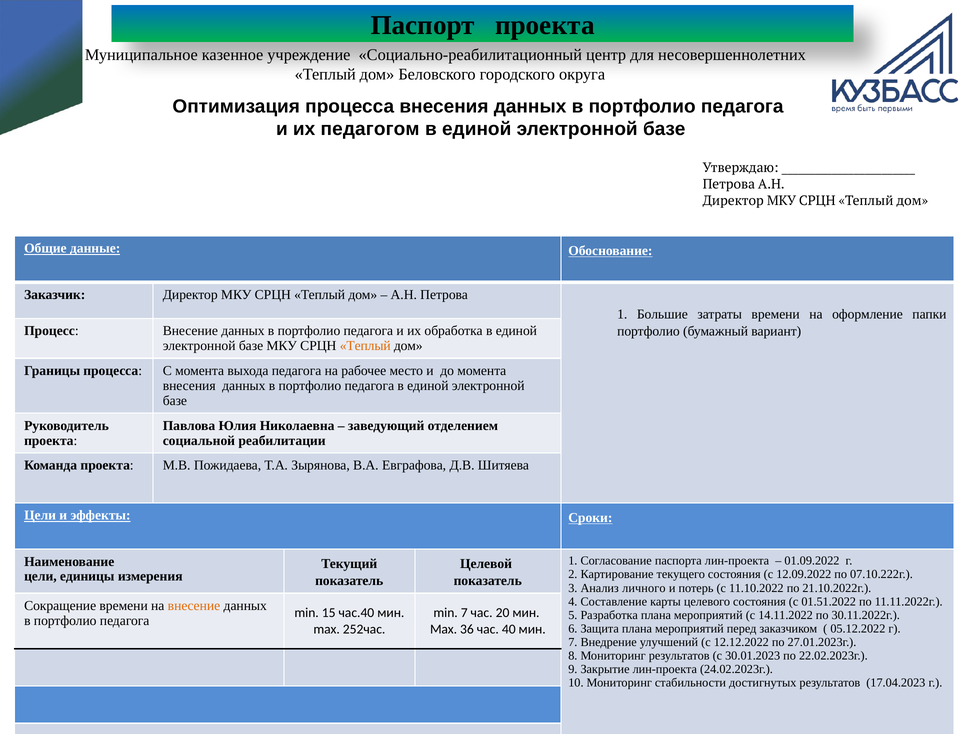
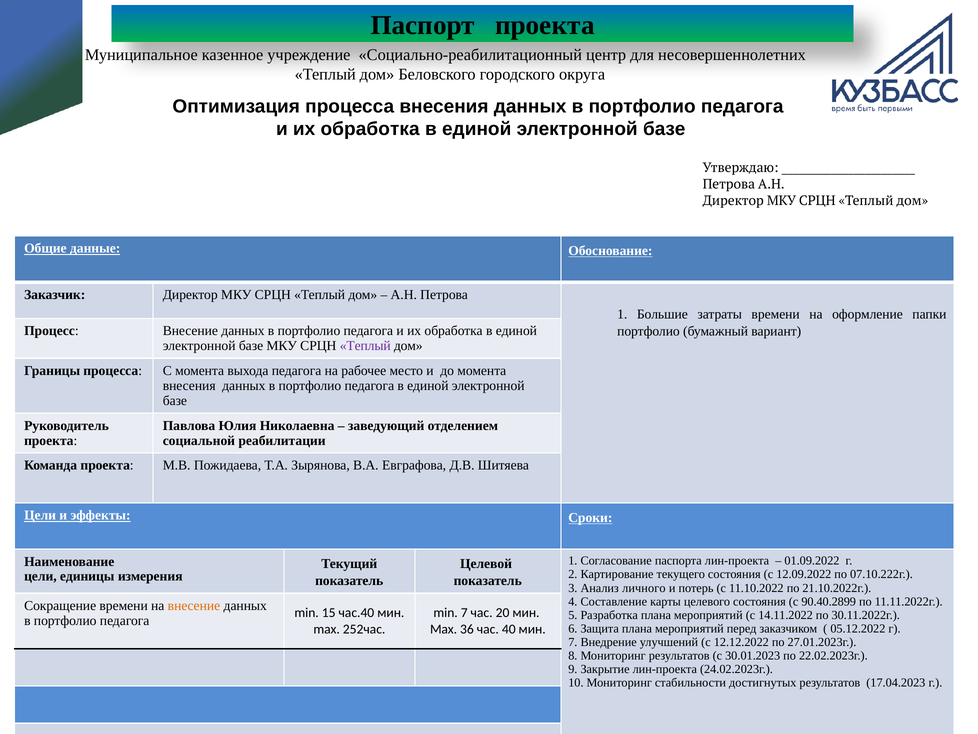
педагогом at (370, 129): педагогом -> обработка
Теплый at (365, 346) colour: orange -> purple
01.51.2022: 01.51.2022 -> 90.40.2899
